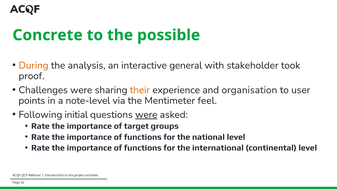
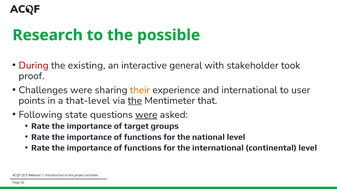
Concrete: Concrete -> Research
During colour: orange -> red
analysis: analysis -> existing
and organisation: organisation -> international
note-level: note-level -> that-level
the at (135, 101) underline: none -> present
feel: feel -> that
initial: initial -> state
